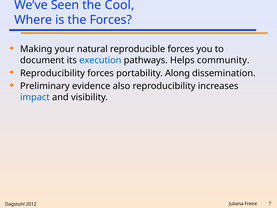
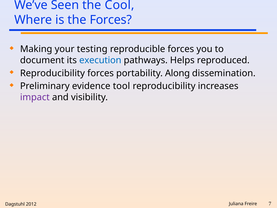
natural: natural -> testing
community: community -> reproduced
also: also -> tool
impact colour: blue -> purple
